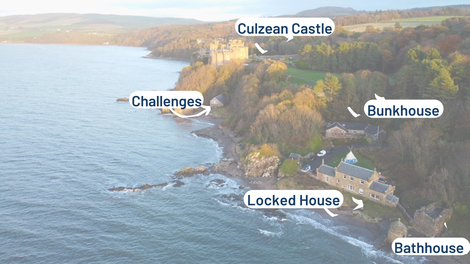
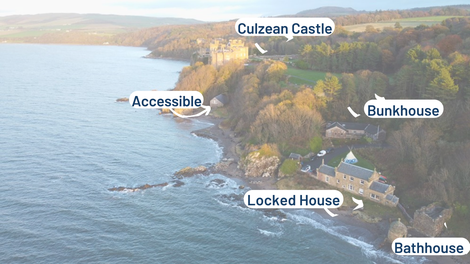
Challenges: Challenges -> Accessible
